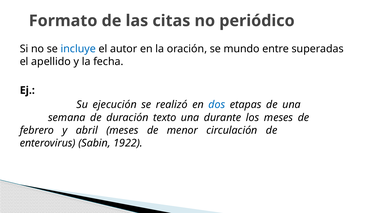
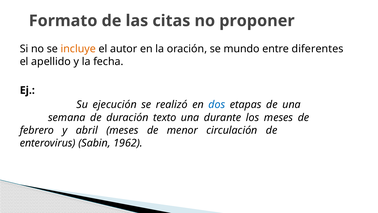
periódico: periódico -> proponer
incluye colour: blue -> orange
superadas: superadas -> diferentes
1922: 1922 -> 1962
